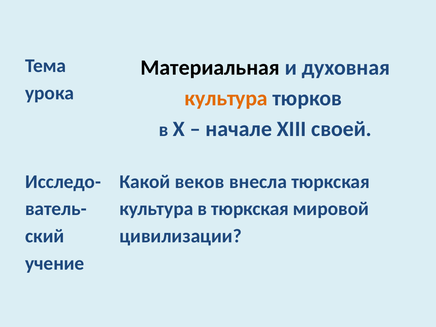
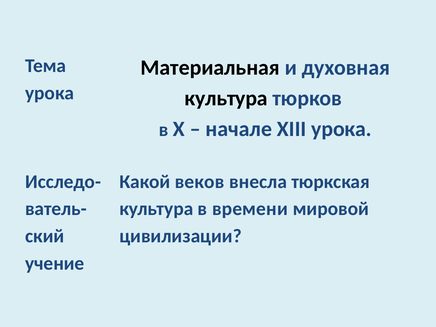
культура at (226, 98) colour: orange -> black
XІІІ своей: своей -> урока
в тюркская: тюркская -> времени
